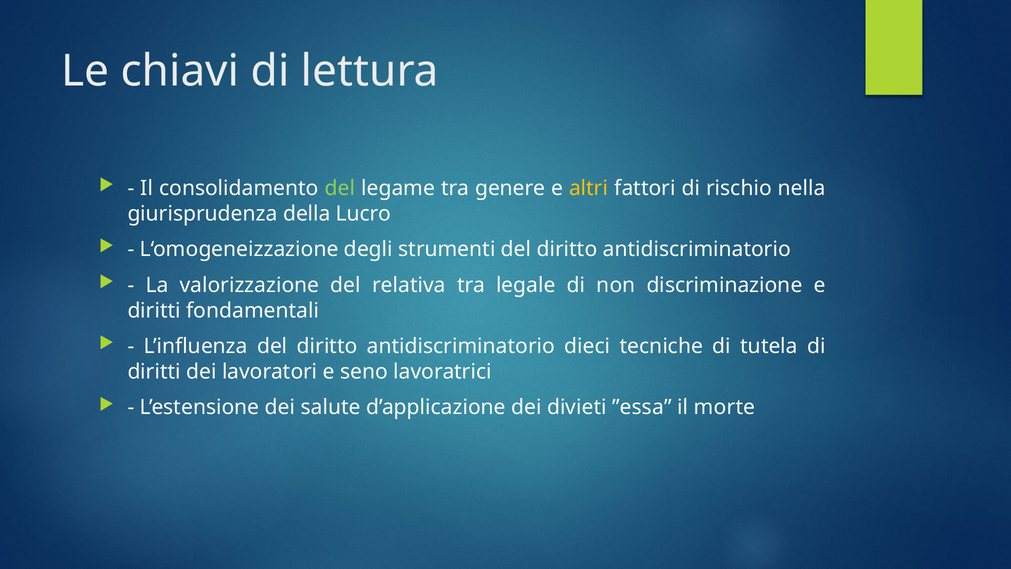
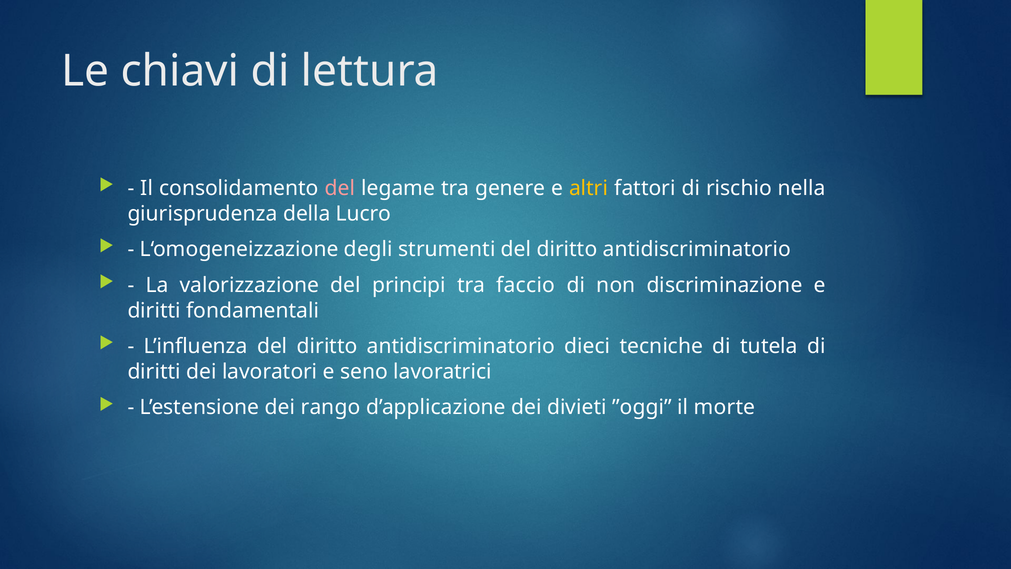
del at (340, 188) colour: light green -> pink
relativa: relativa -> principi
legale: legale -> faccio
salute: salute -> rango
”essa: ”essa -> ”oggi
